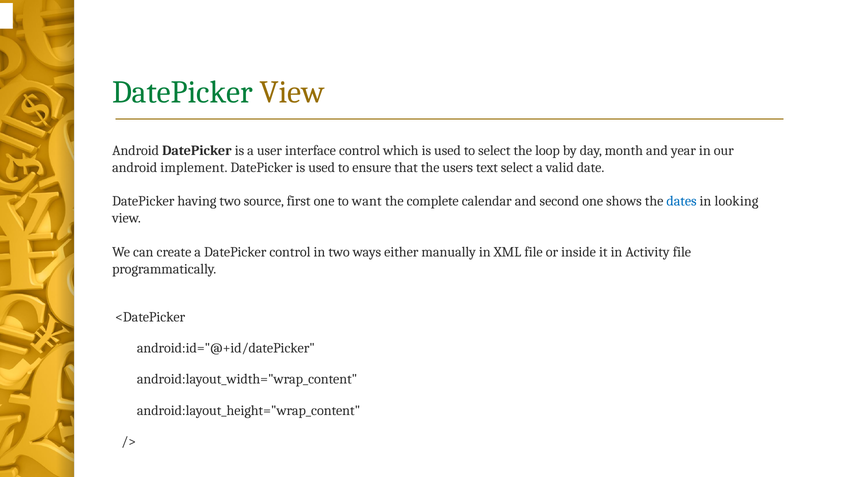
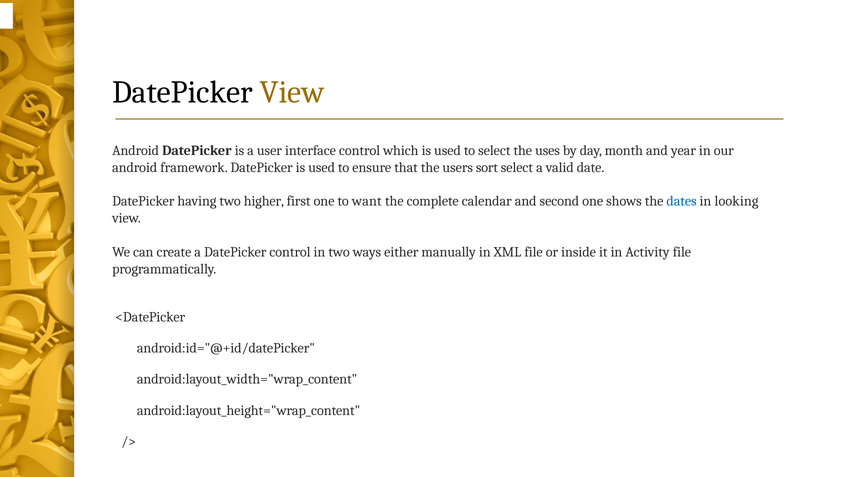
DatePicker at (182, 92) colour: green -> black
loop: loop -> uses
implement: implement -> framework
text: text -> sort
source: source -> higher
